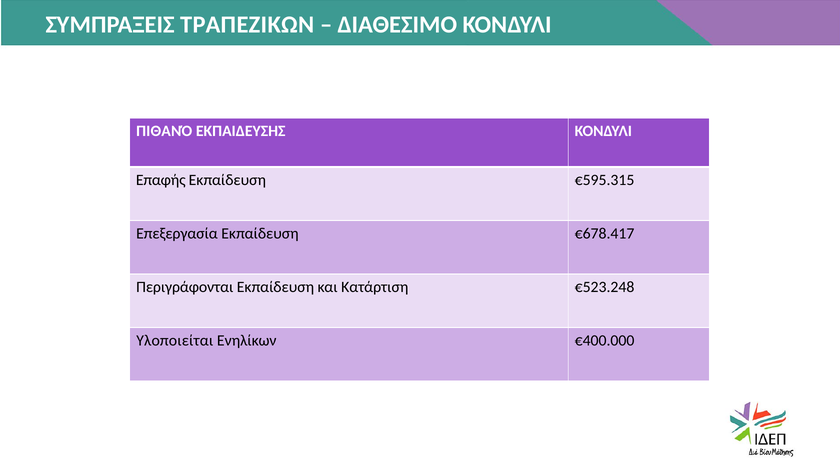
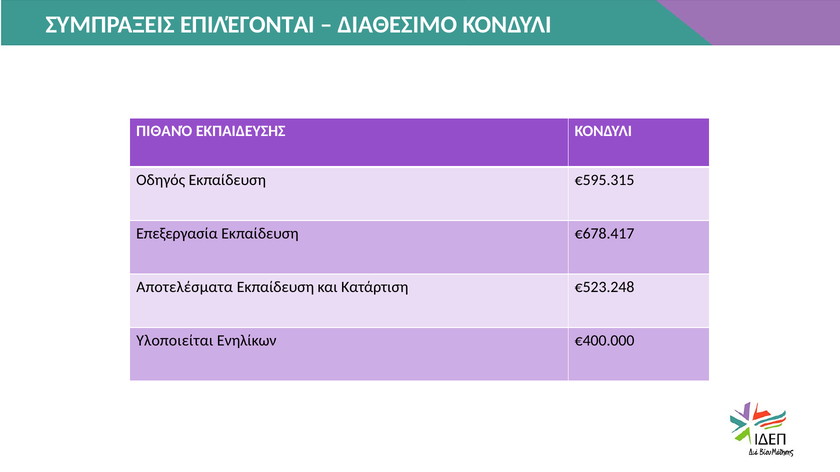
ΤΡΑΠΕΖΙΚΩΝ: ΤΡΑΠΕΖΙΚΩΝ -> ΕΠΙΛΈΓΟΝΤΑΙ
Επαφής: Επαφής -> Οδηγός
Περιγράφονται: Περιγράφονται -> Αποτελέσματα
